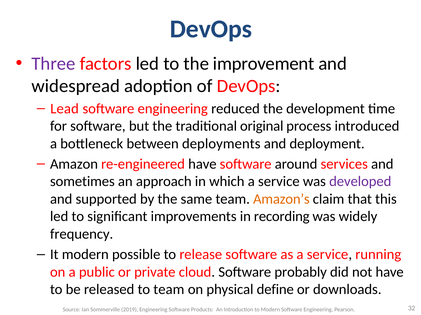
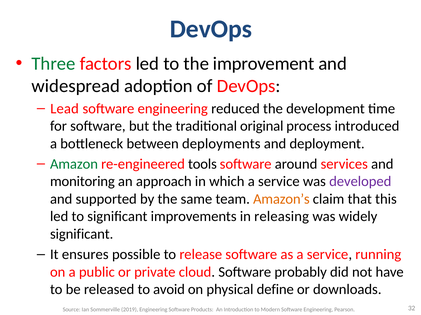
Three colour: purple -> green
Amazon colour: black -> green
re-engineered have: have -> tools
sometimes: sometimes -> monitoring
recording: recording -> releasing
frequency at (82, 235): frequency -> significant
It modern: modern -> ensures
to team: team -> avoid
